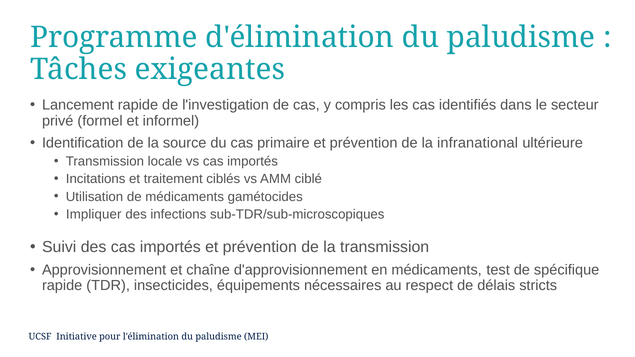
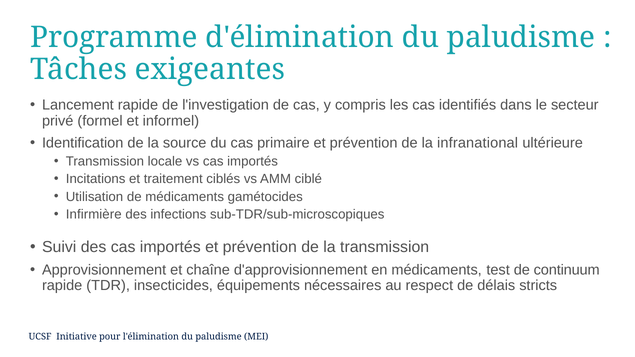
Impliquer: Impliquer -> Infirmière
spécifique: spécifique -> continuum
